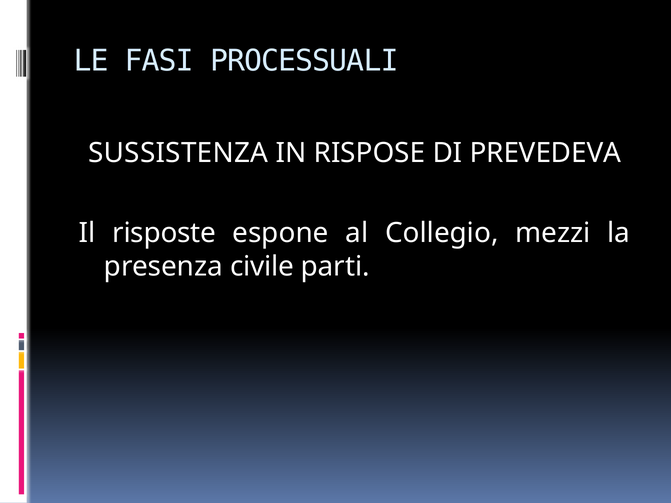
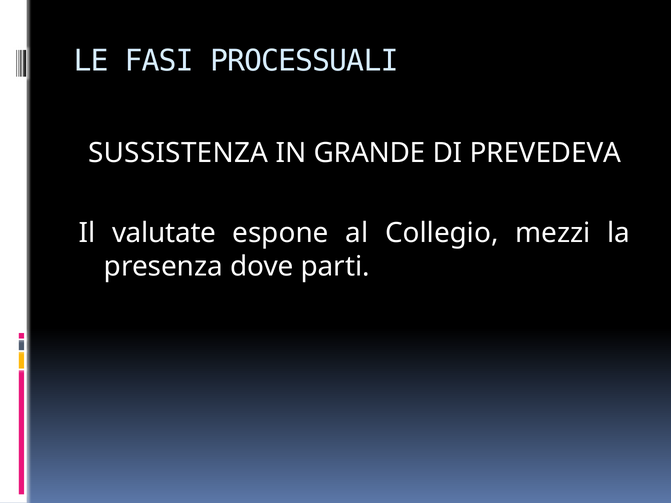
RISPOSE: RISPOSE -> GRANDE
risposte: risposte -> valutate
civile: civile -> dove
